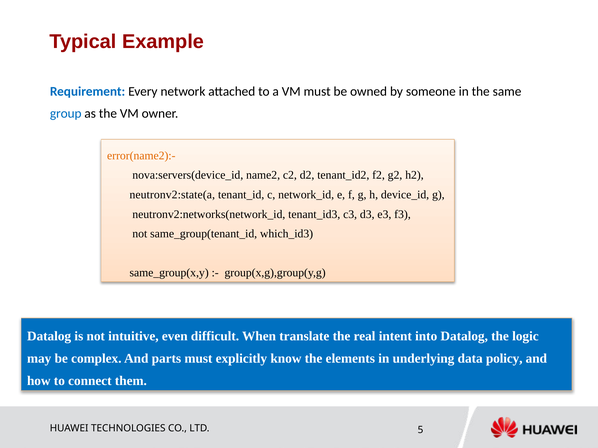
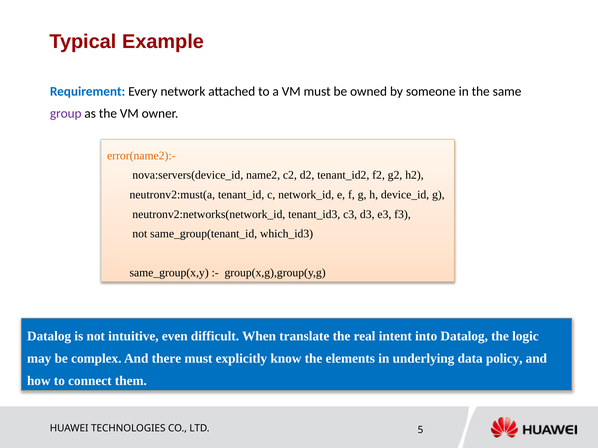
group colour: blue -> purple
neutronv2:state(a: neutronv2:state(a -> neutronv2:must(a
parts: parts -> there
